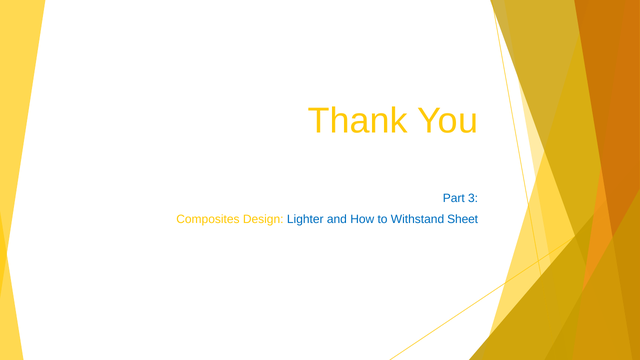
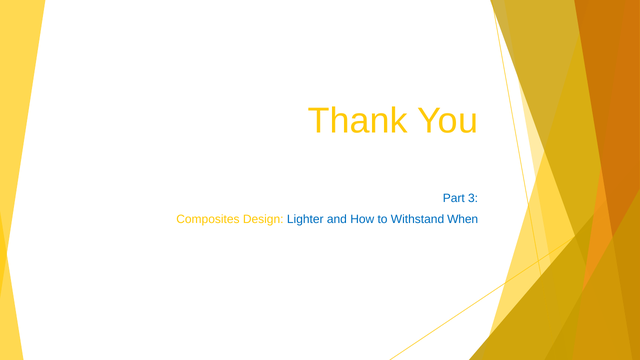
Sheet: Sheet -> When
